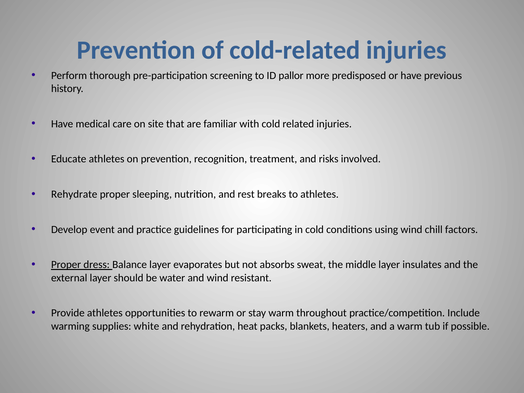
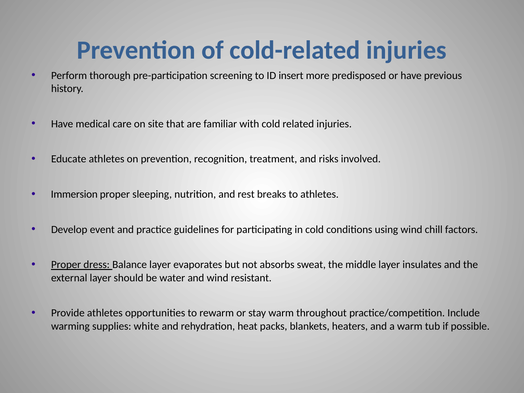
pallor: pallor -> insert
Rehydrate: Rehydrate -> Immersion
